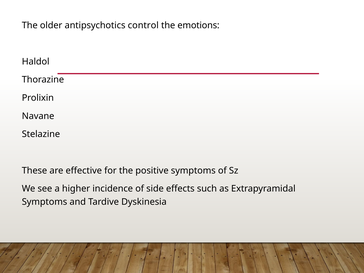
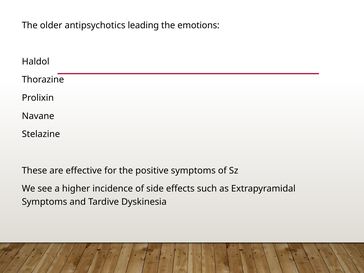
control: control -> leading
